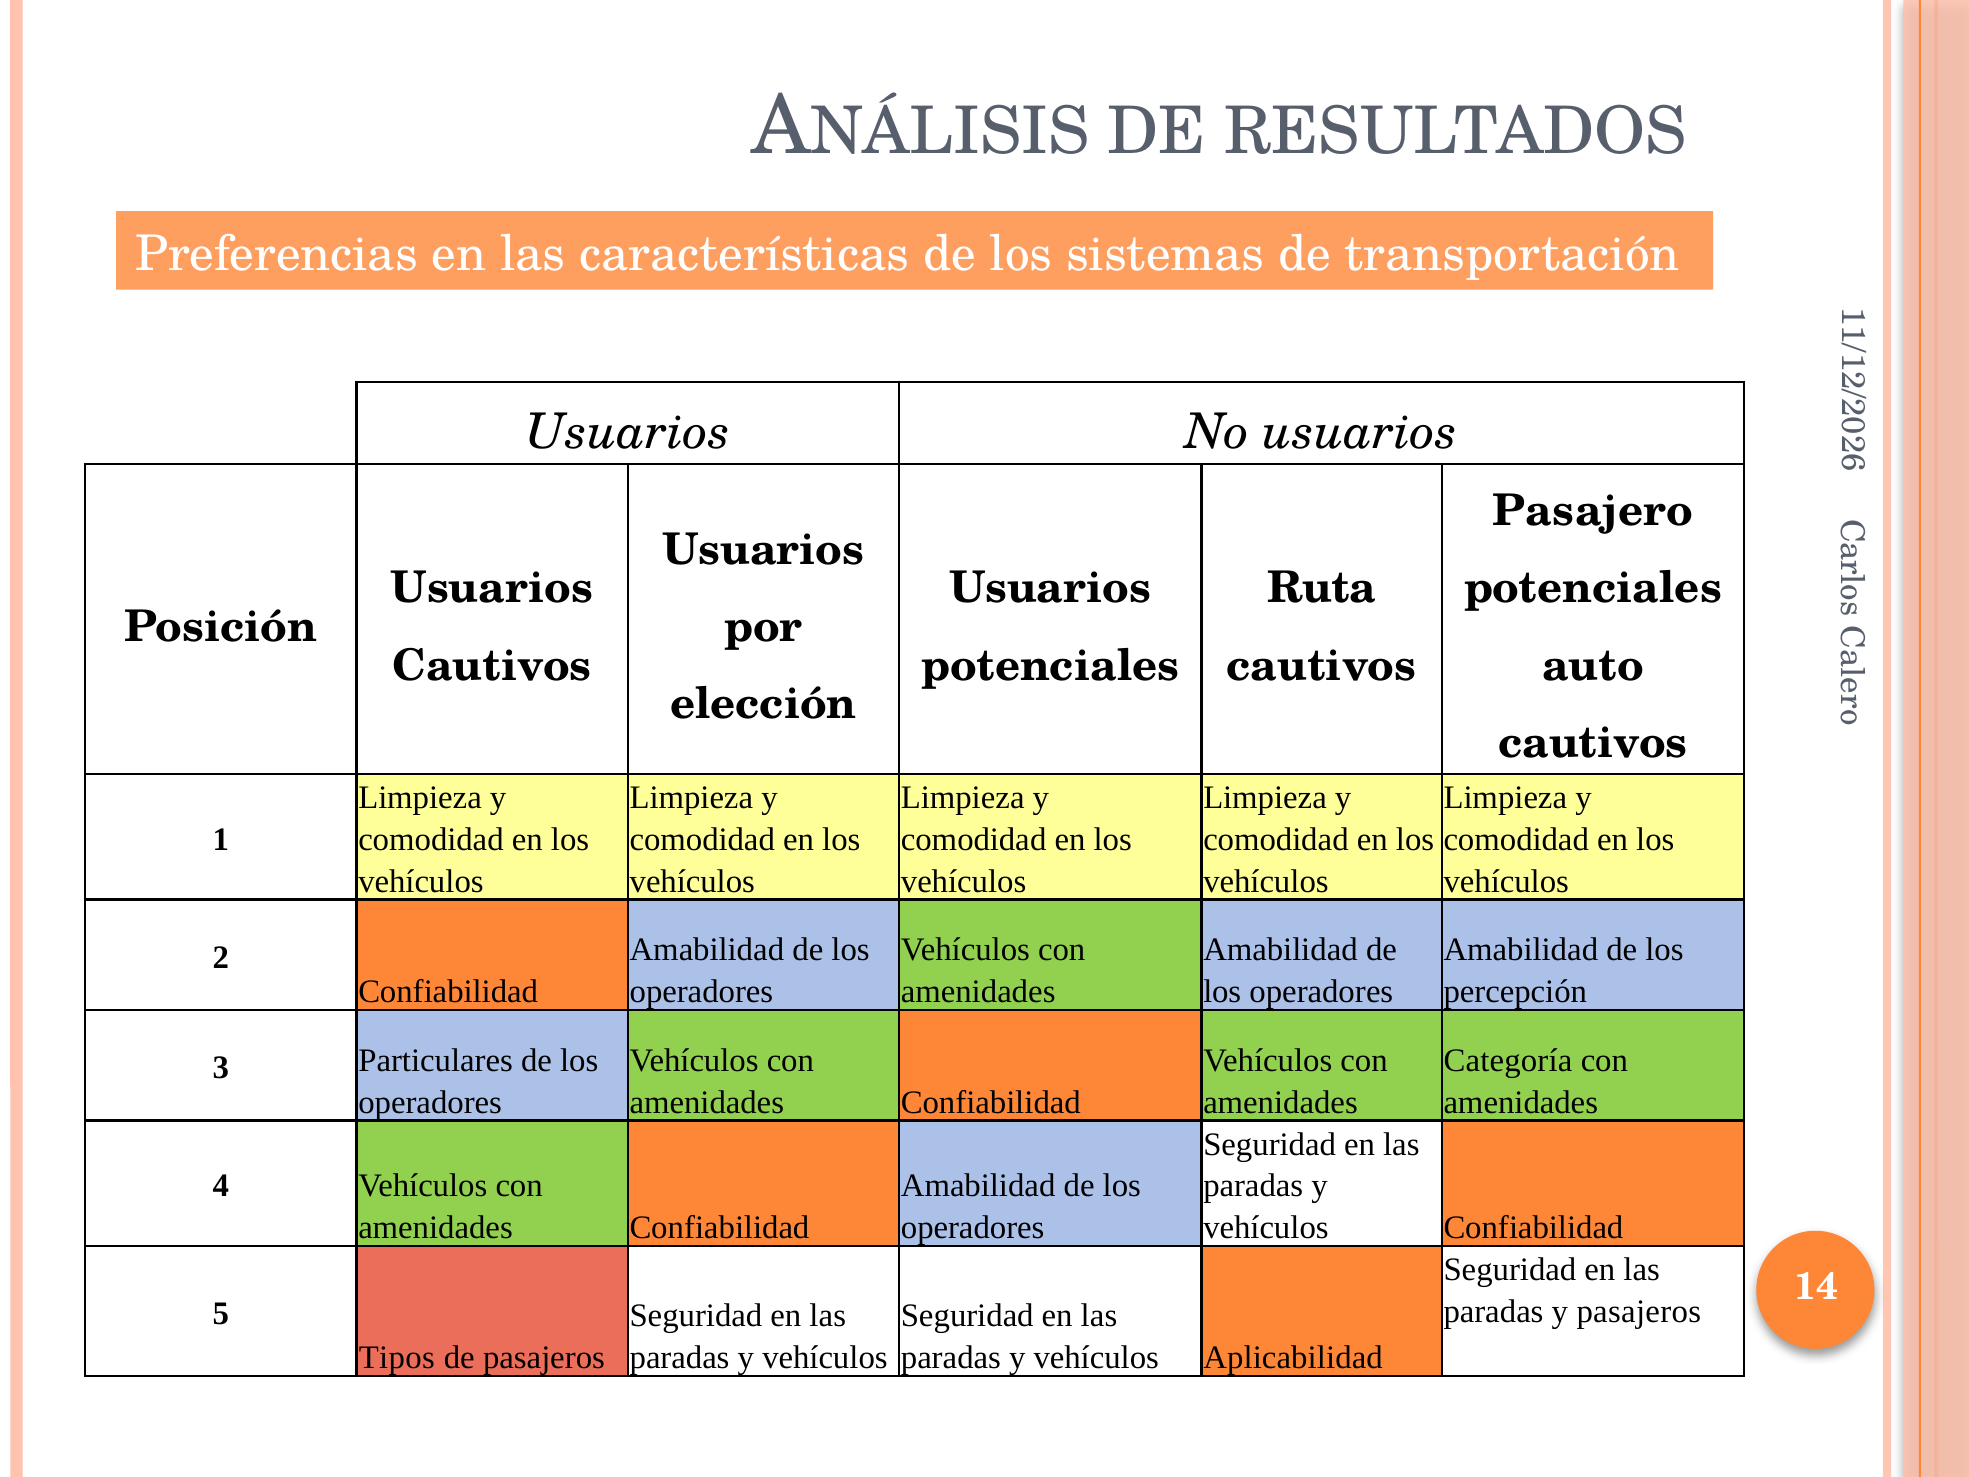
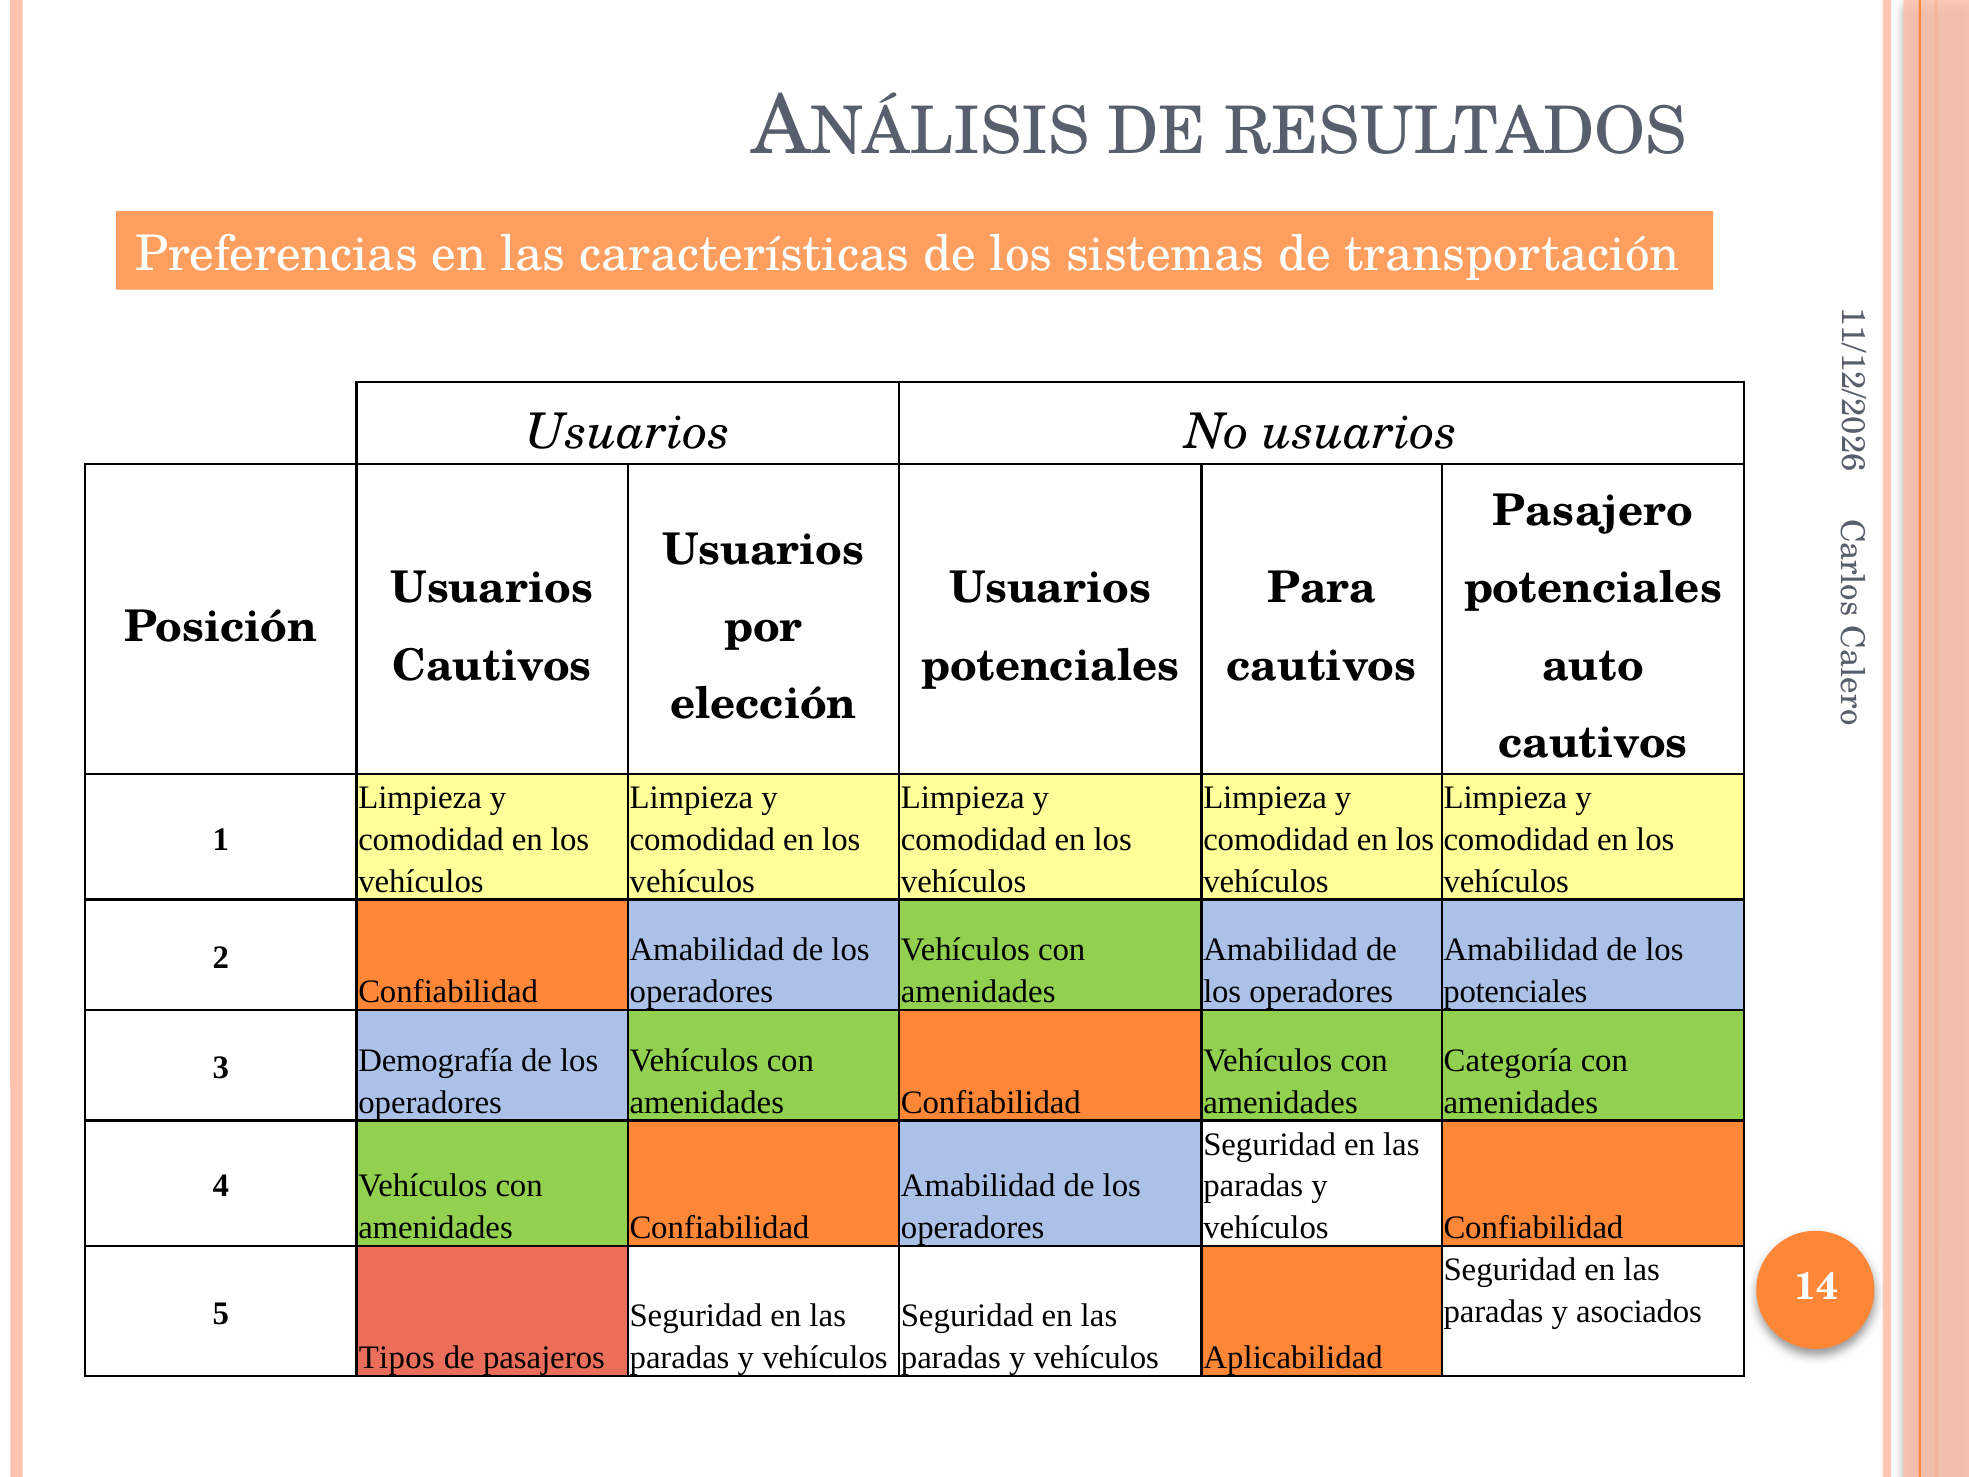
Ruta: Ruta -> Para
percepción at (1515, 992): percepción -> potenciales
Particulares: Particulares -> Demografía
y pasajeros: pasajeros -> asociados
